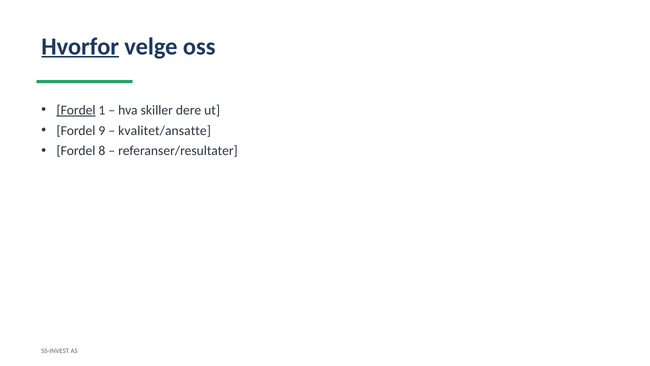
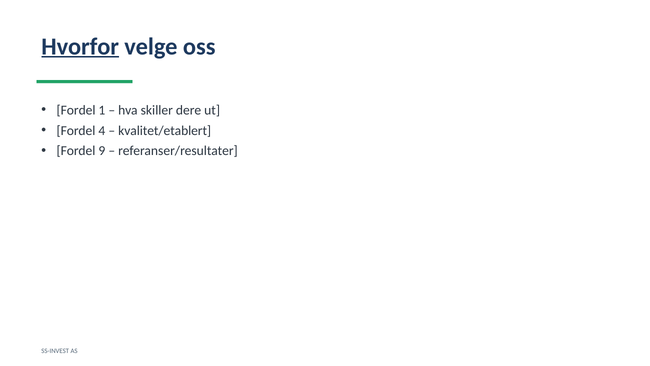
Fordel at (76, 110) underline: present -> none
9: 9 -> 4
kvalitet/ansatte: kvalitet/ansatte -> kvalitet/etablert
8: 8 -> 9
